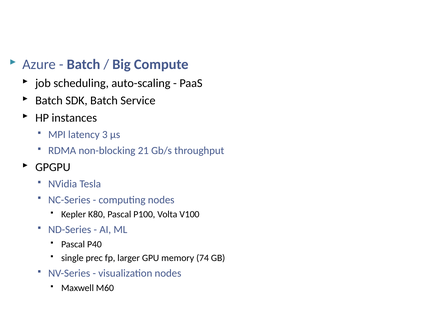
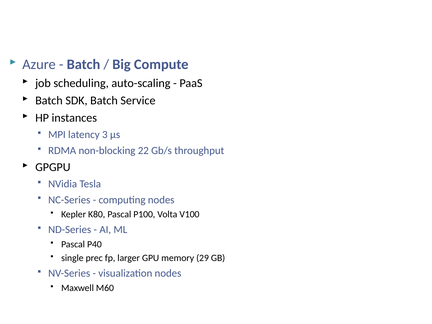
21: 21 -> 22
74: 74 -> 29
